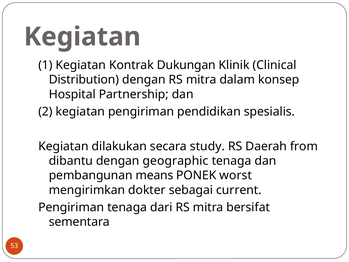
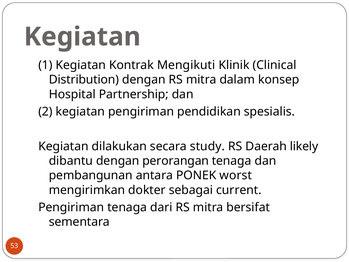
Dukungan: Dukungan -> Mengikuti
from: from -> likely
geographic: geographic -> perorangan
means: means -> antara
